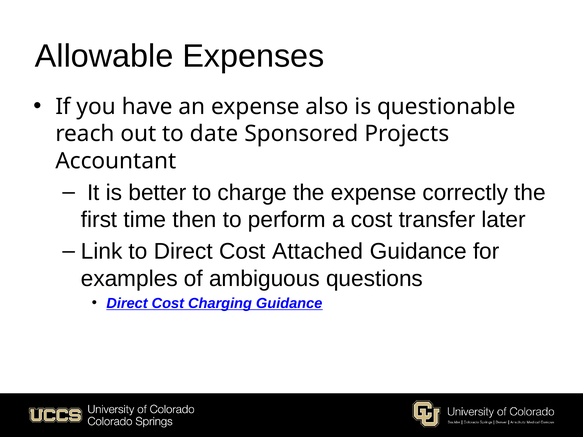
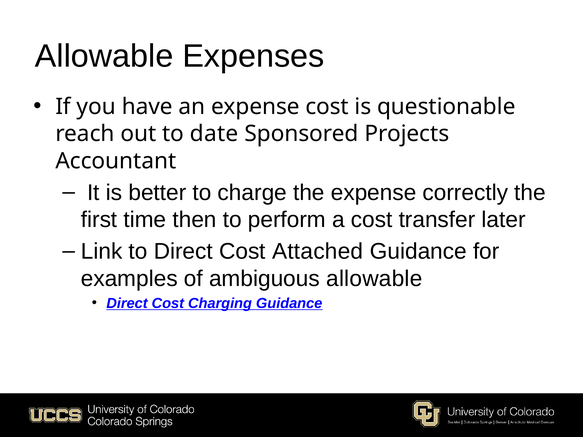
expense also: also -> cost
ambiguous questions: questions -> allowable
